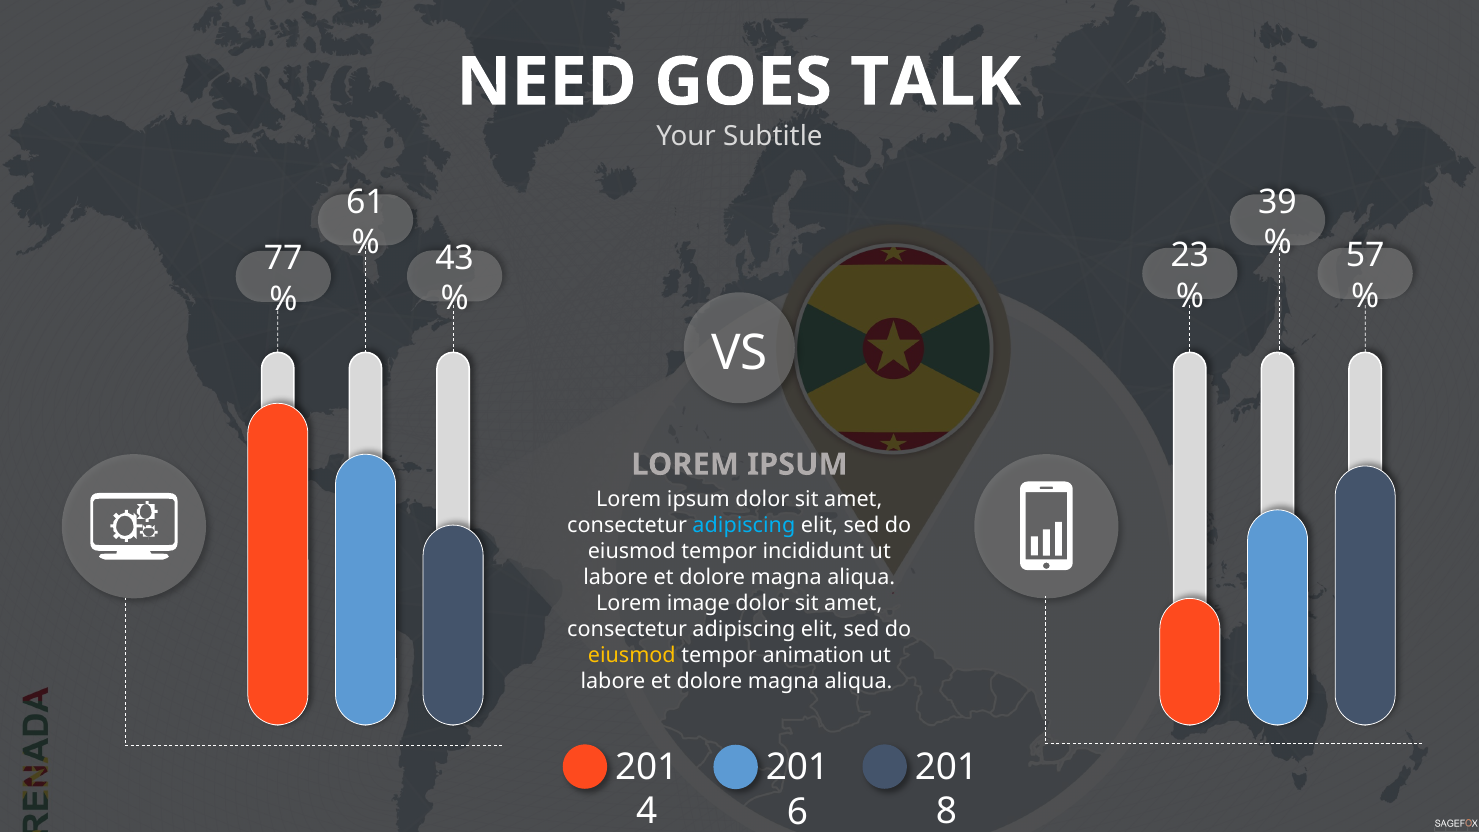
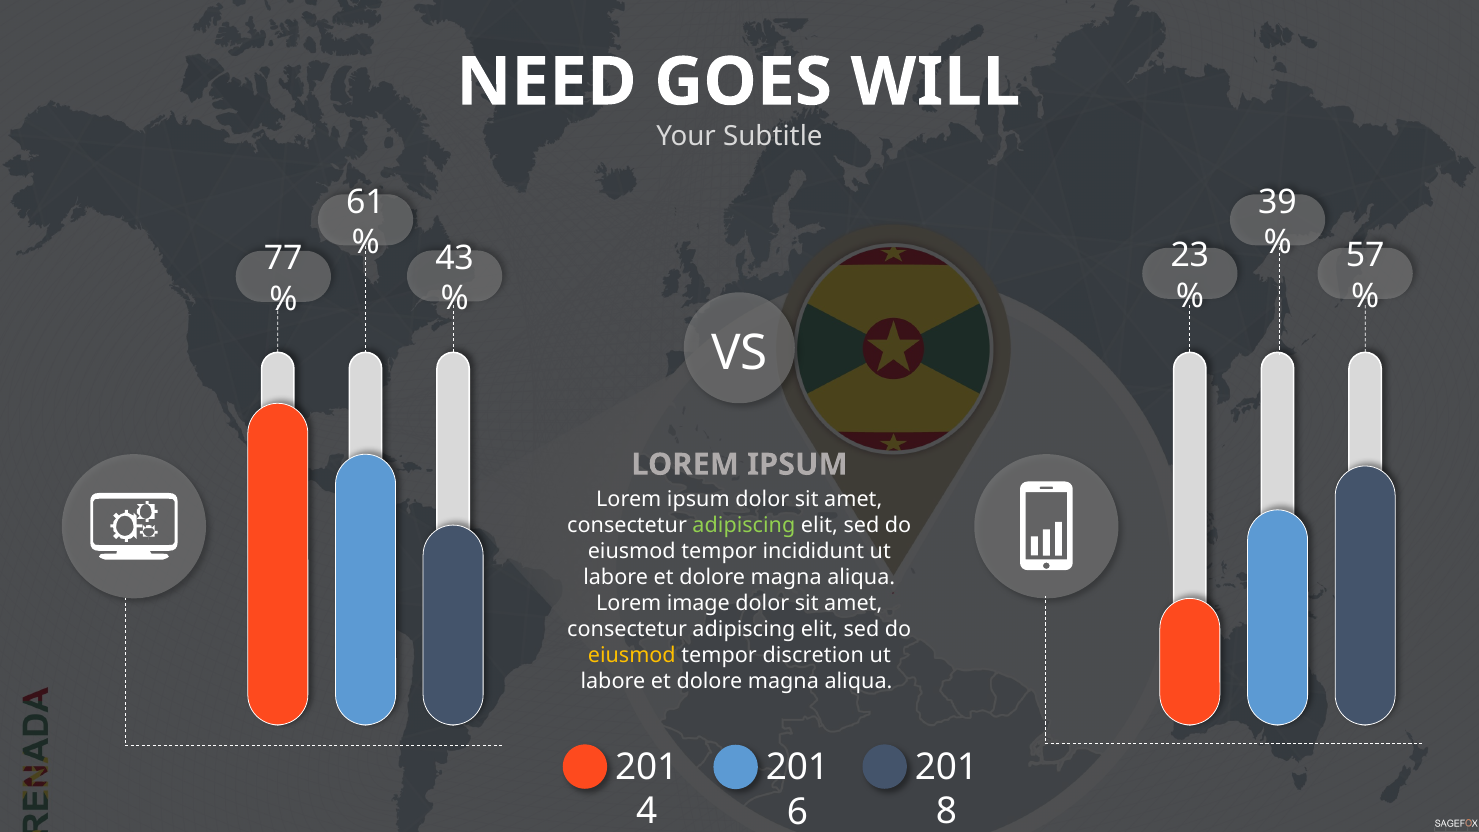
TALK: TALK -> WILL
adipiscing at (744, 526) colour: light blue -> light green
animation: animation -> discretion
